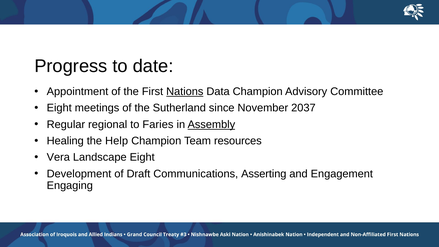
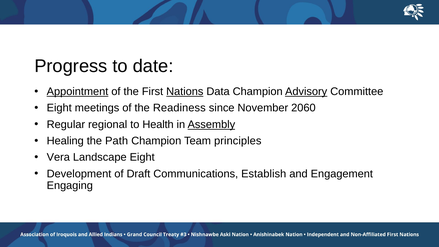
Appointment underline: none -> present
Advisory underline: none -> present
Sutherland: Sutherland -> Readiness
2037: 2037 -> 2060
Faries: Faries -> Health
Help: Help -> Path
resources: resources -> principles
Asserting: Asserting -> Establish
